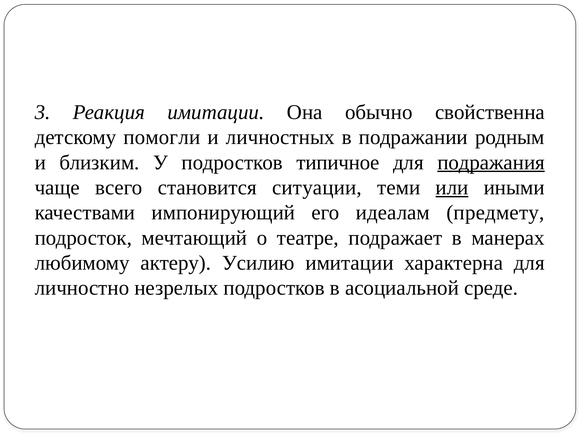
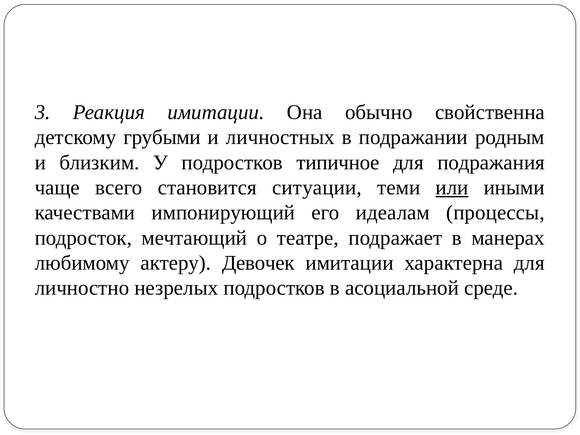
помогли: помогли -> грубыми
подражания underline: present -> none
предмету: предмету -> процессы
Усилию: Усилию -> Девочек
